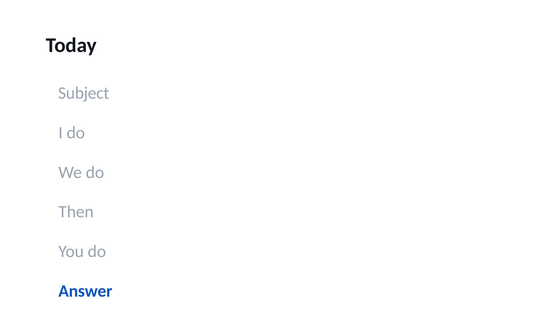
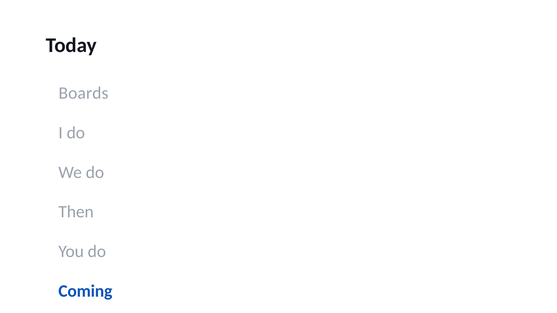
Subject: Subject -> Boards
Answer: Answer -> Coming
